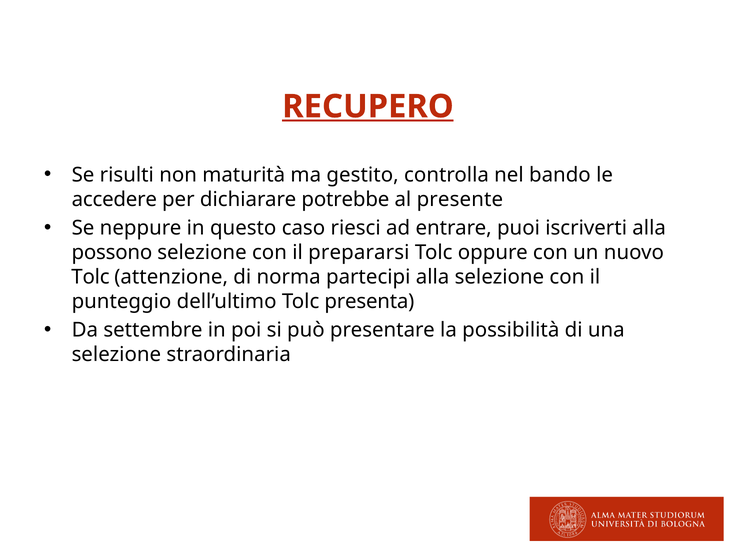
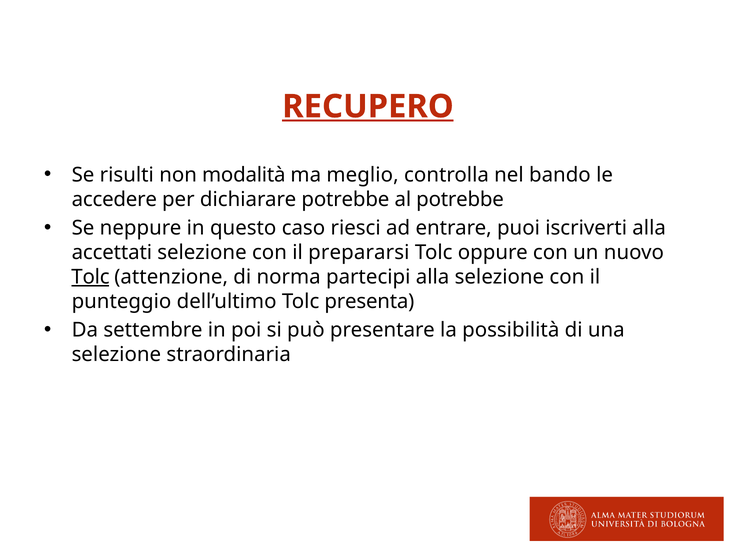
maturità: maturità -> modalità
gestito: gestito -> meglio
al presente: presente -> potrebbe
possono: possono -> accettati
Tolc at (90, 277) underline: none -> present
